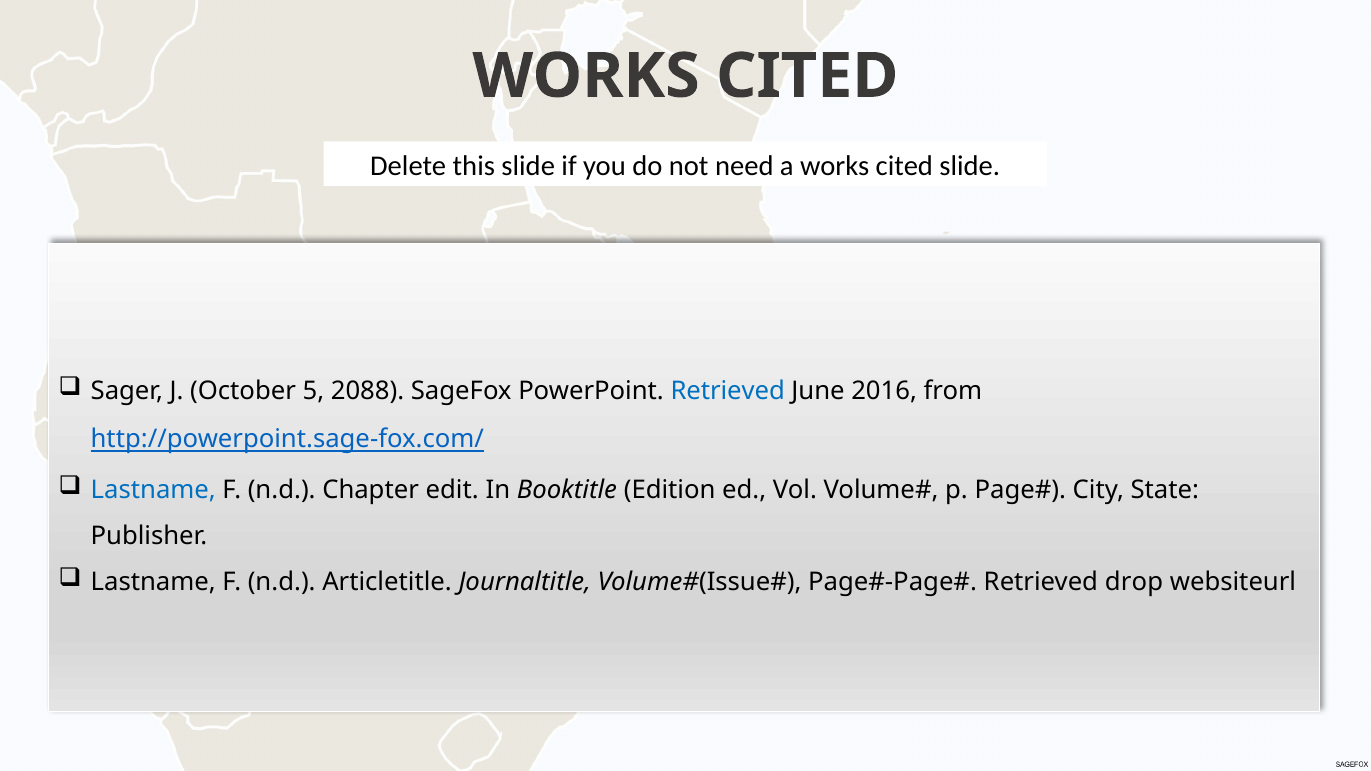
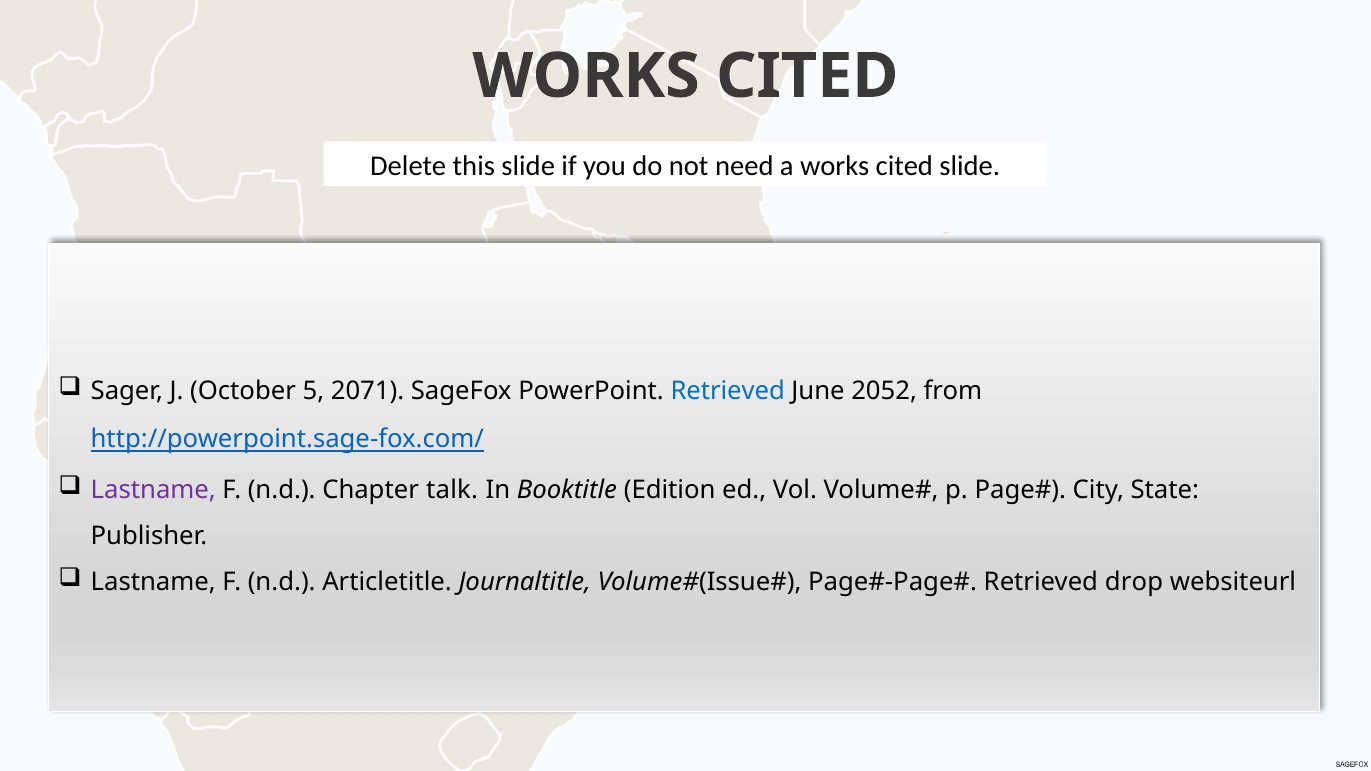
2088: 2088 -> 2071
2016: 2016 -> 2052
Lastname at (153, 490) colour: blue -> purple
edit: edit -> talk
